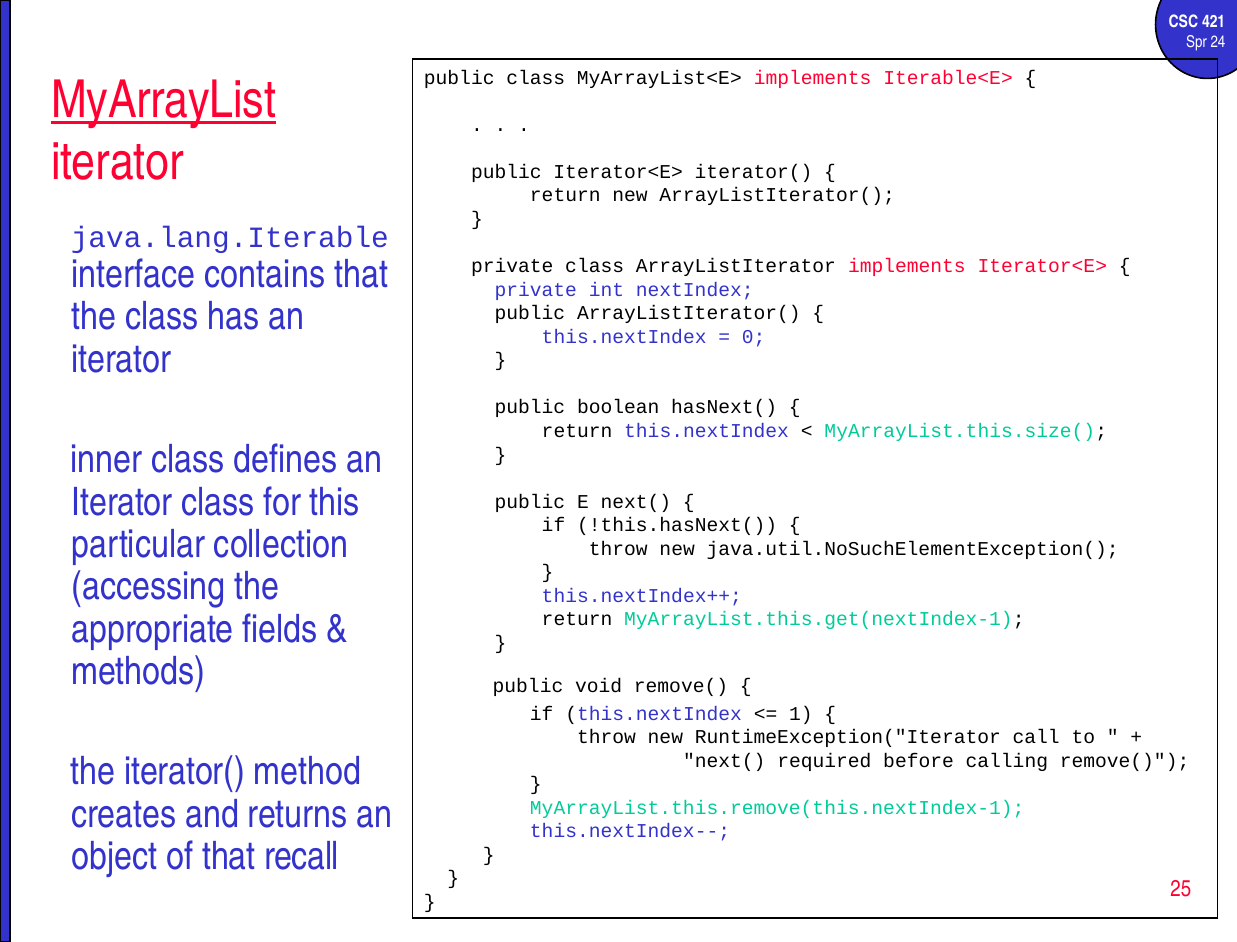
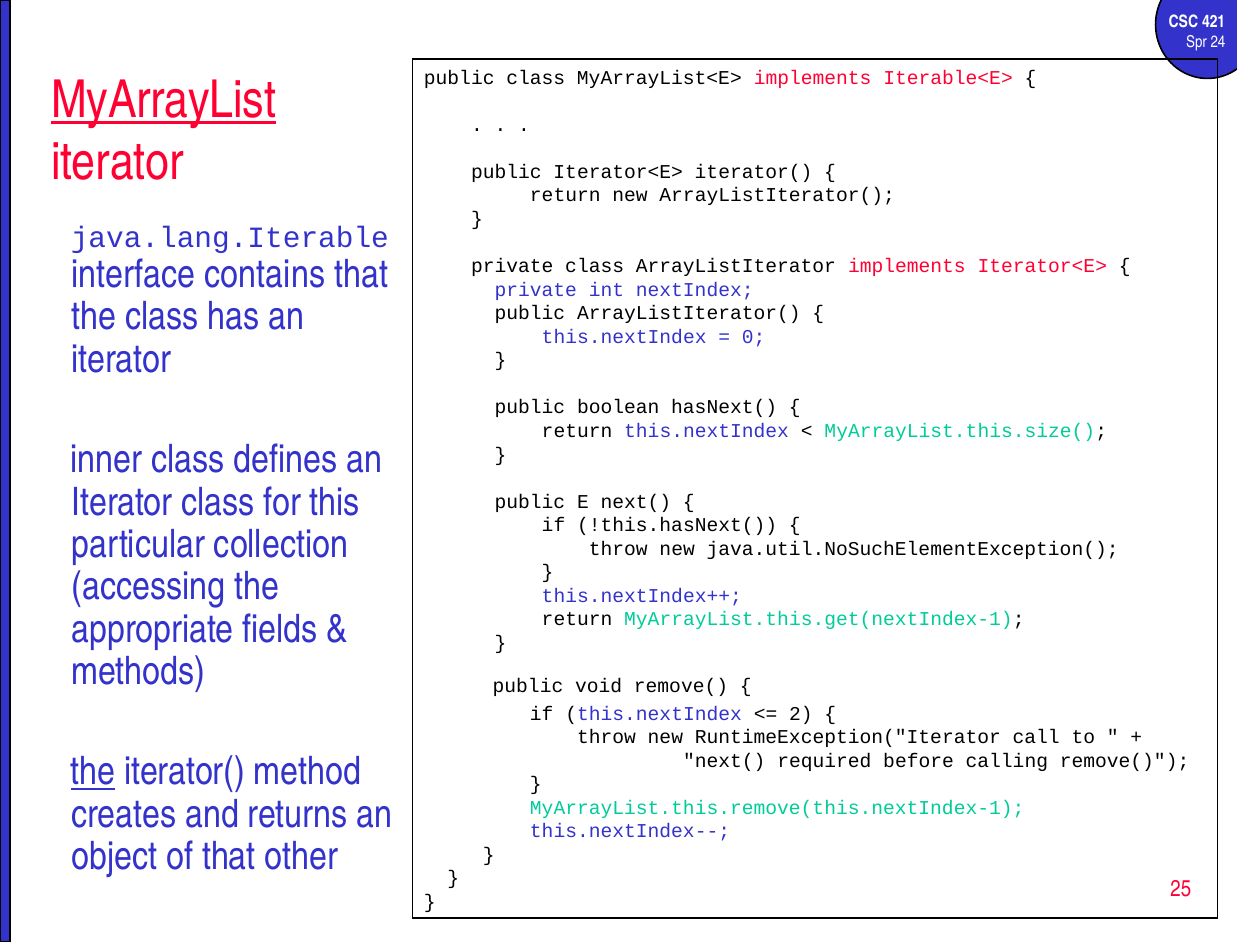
1: 1 -> 2
the at (93, 772) underline: none -> present
recall: recall -> other
